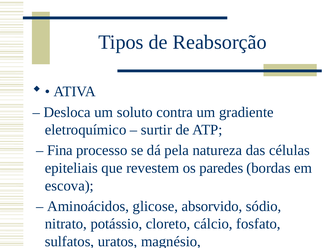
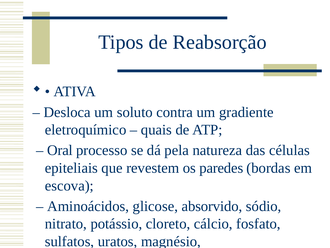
surtir: surtir -> quais
Fina: Fina -> Oral
